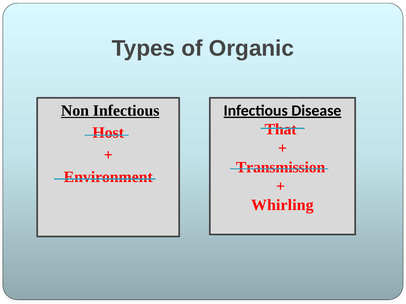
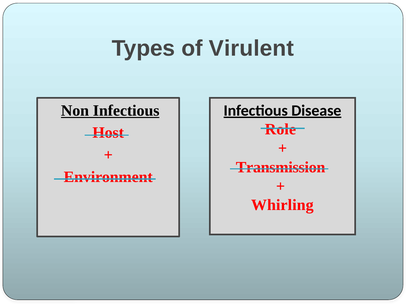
Organic: Organic -> Virulent
That: That -> Role
